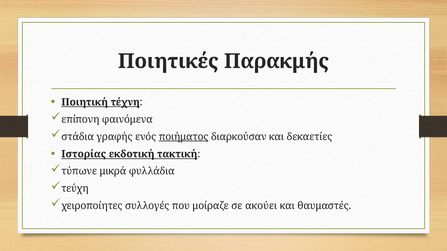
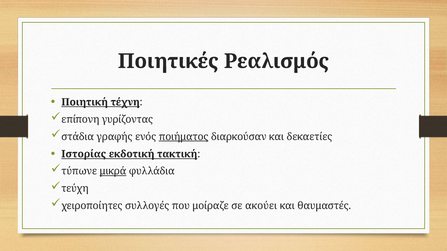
Παρακμής: Παρακμής -> Ρεαλισμός
φαινόμενα: φαινόμενα -> γυρίζοντας
μικρά underline: none -> present
